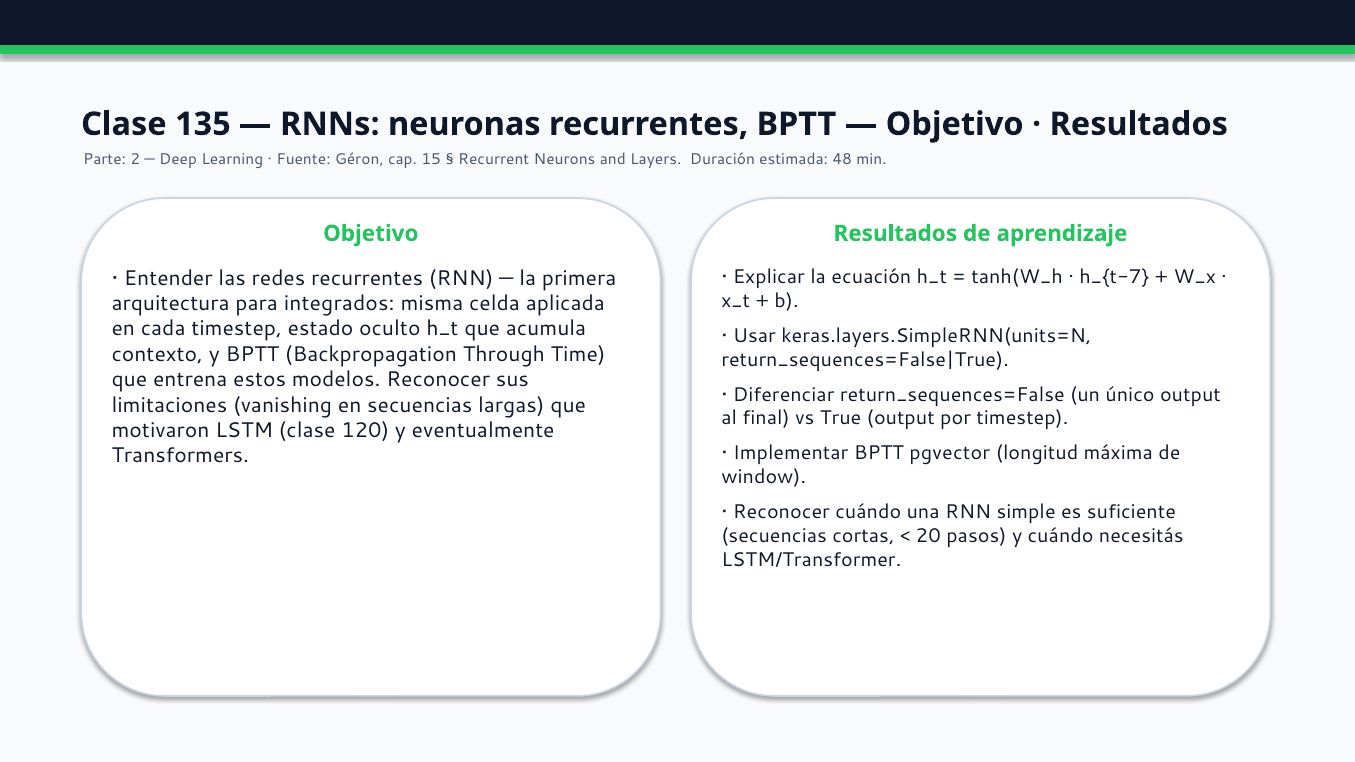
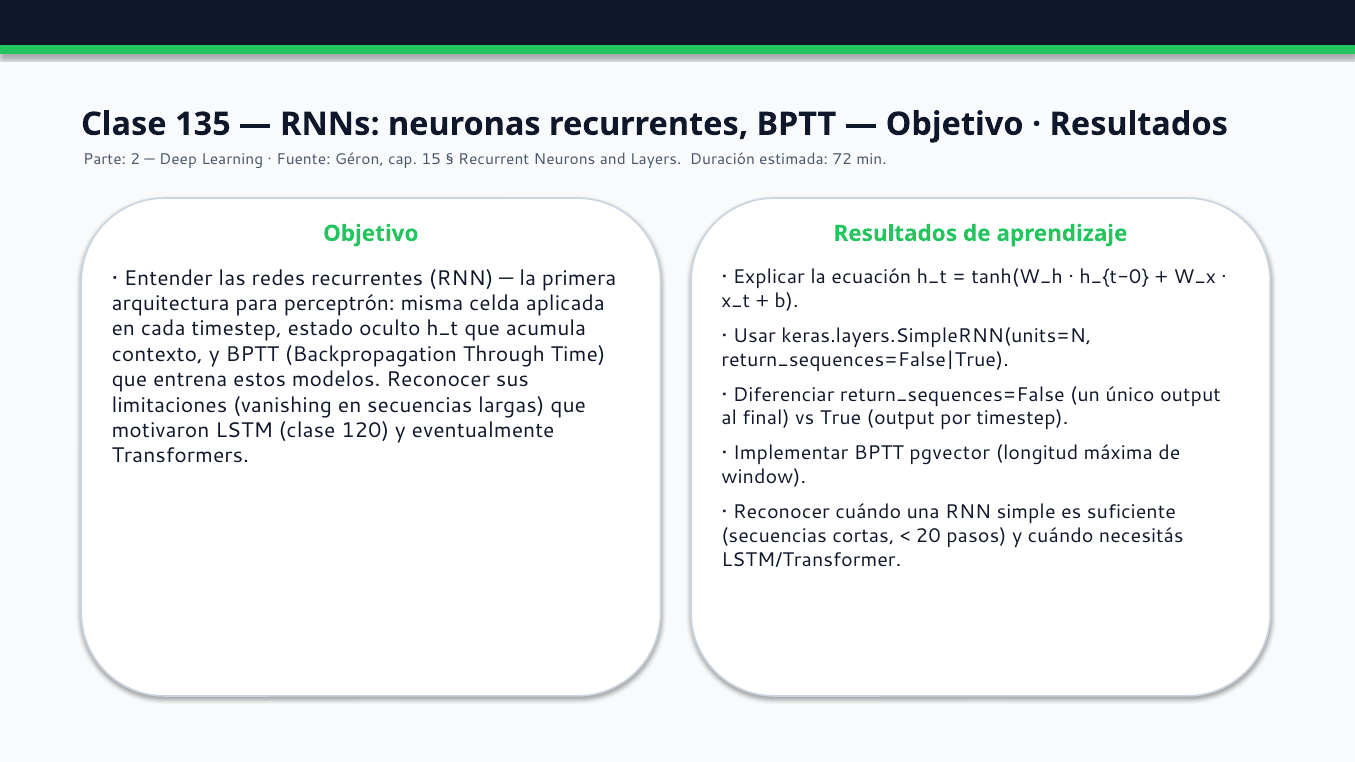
48: 48 -> 72
h_{t-7: h_{t-7 -> h_{t-0
integrados: integrados -> perceptrón
